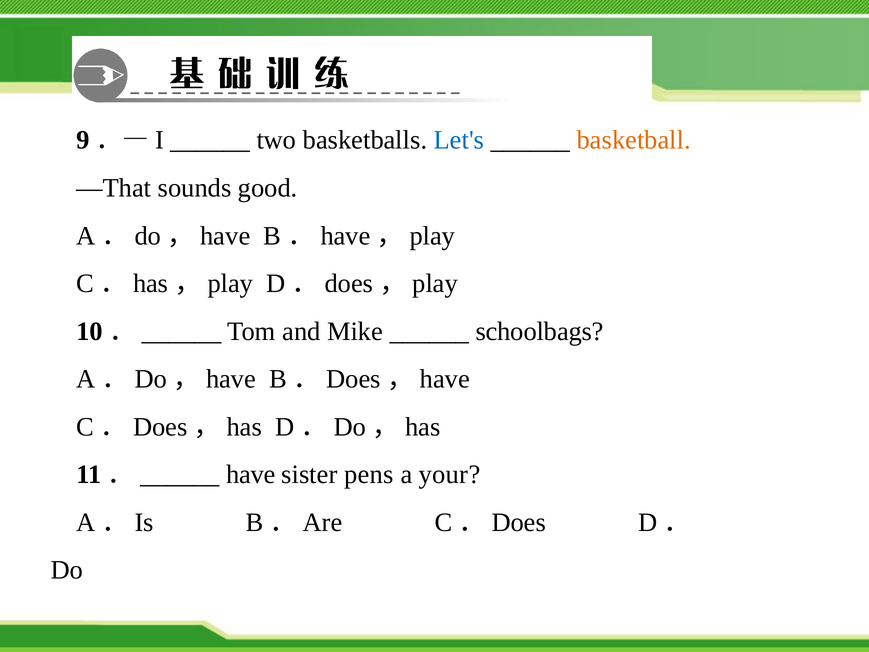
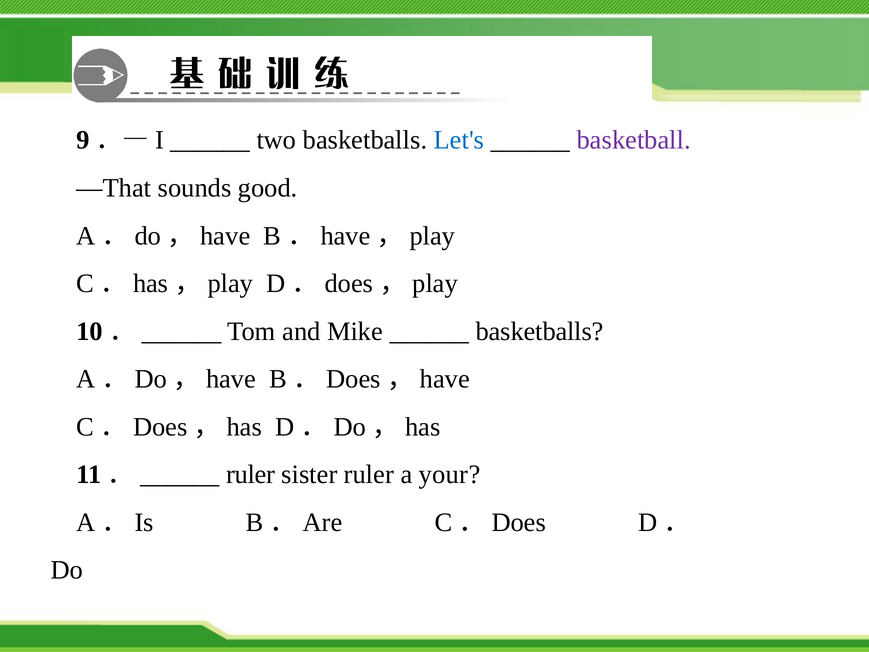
basketball colour: orange -> purple
schoolbags at (540, 331): schoolbags -> basketballs
11．______ have: have -> ruler
sister pens: pens -> ruler
